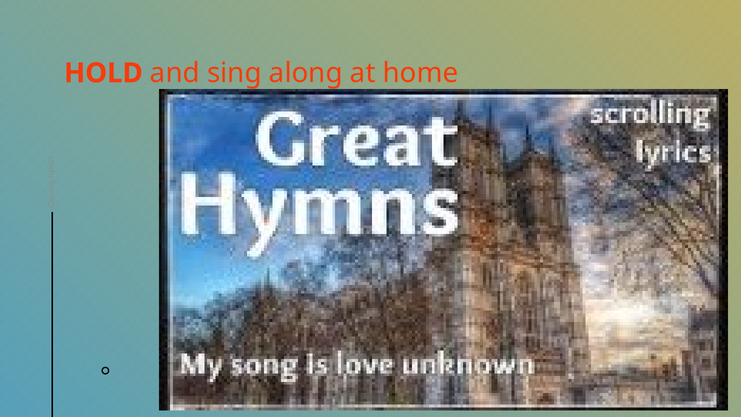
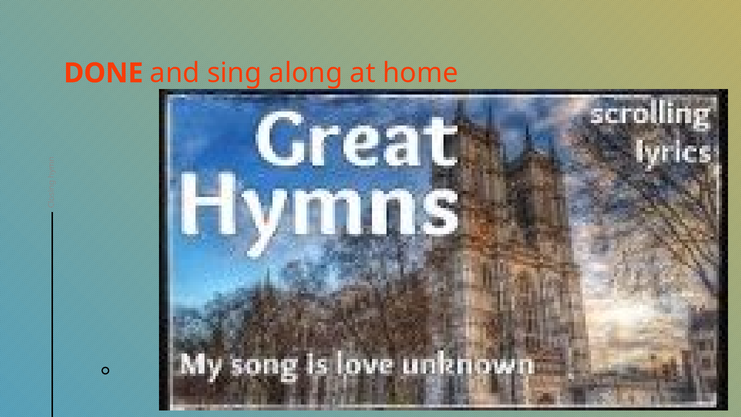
HOLD: HOLD -> DONE
